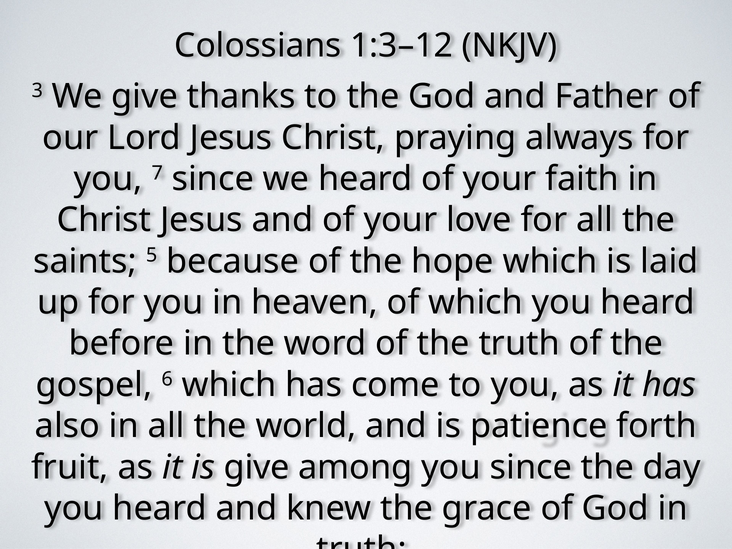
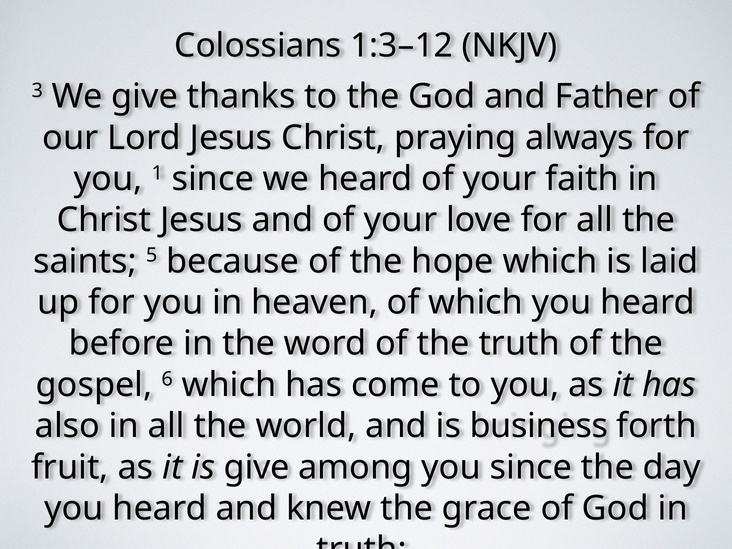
7: 7 -> 1
patience: patience -> business
